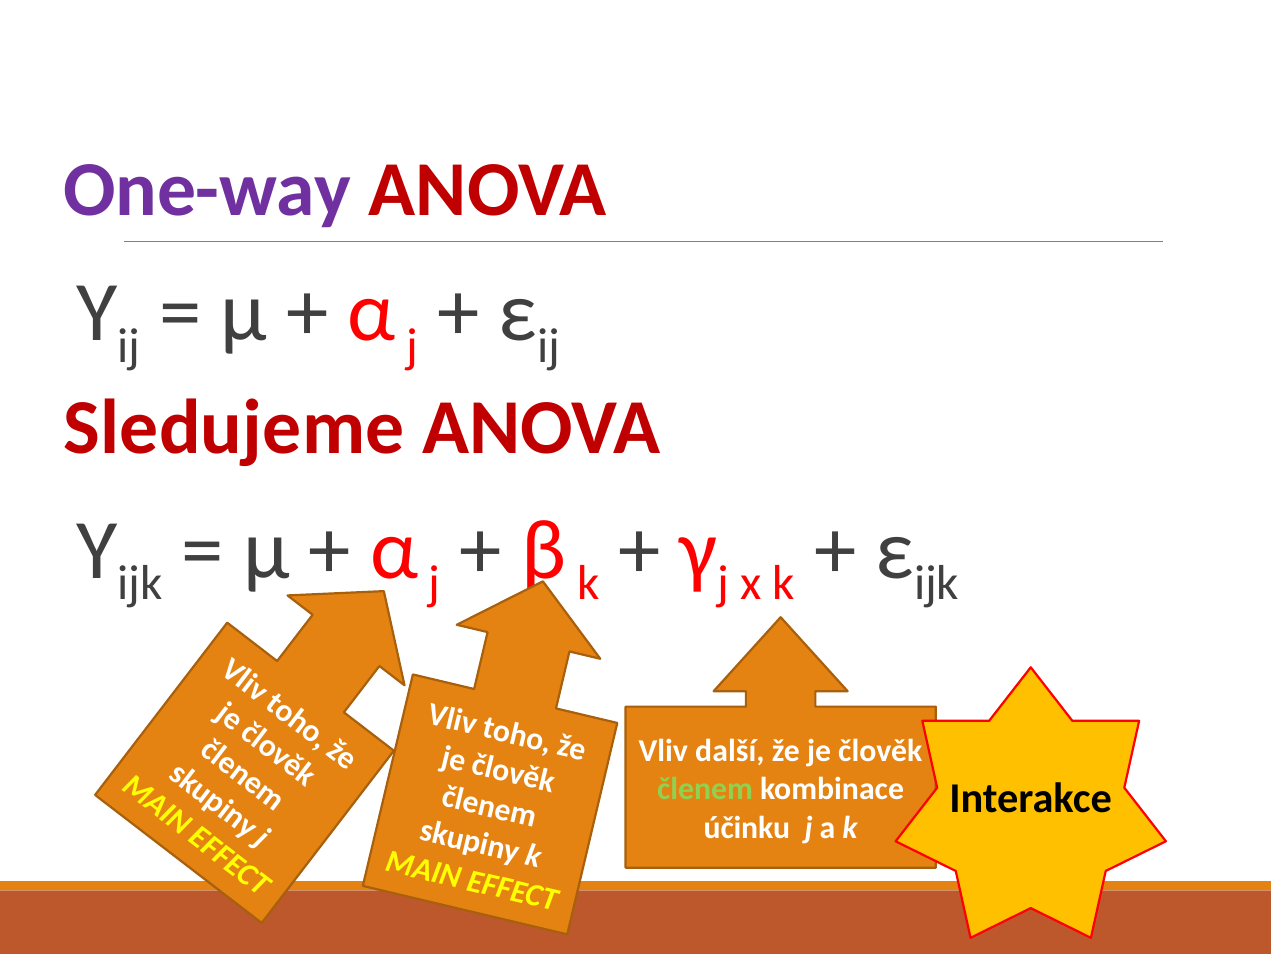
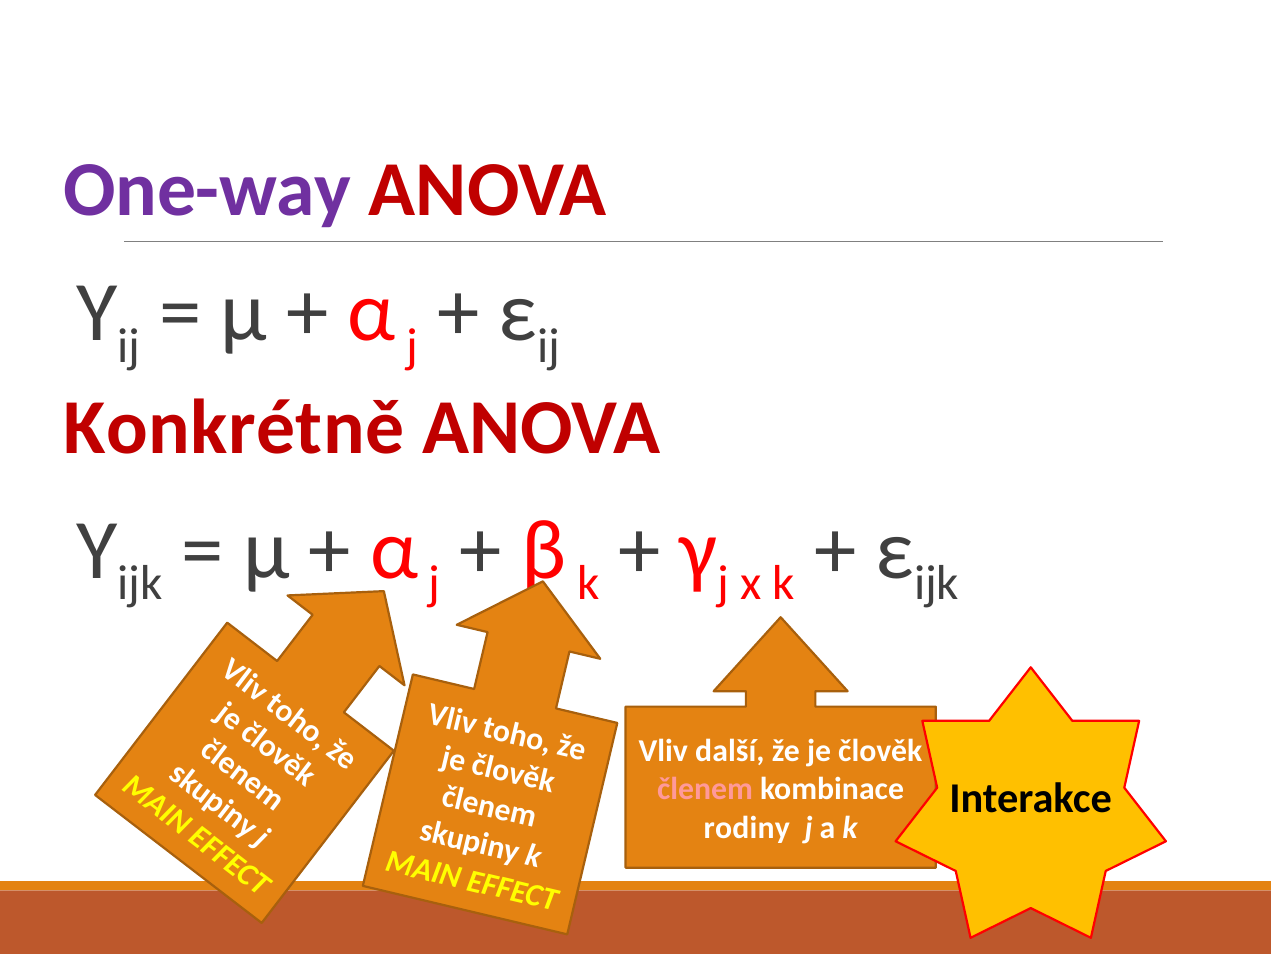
Sledujeme: Sledujeme -> Konkrétně
členem colour: light green -> pink
účinku: účinku -> rodiny
